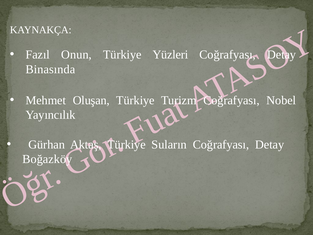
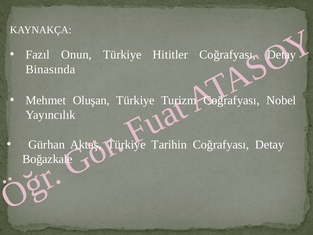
Yüzleri: Yüzleri -> Hititler
Suların: Suların -> Tarihin
Boğazköy: Boğazköy -> Boğazkale
